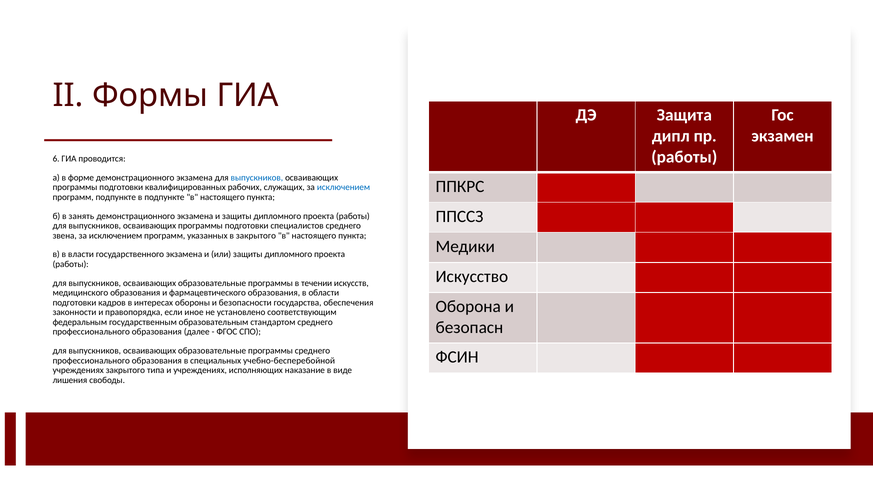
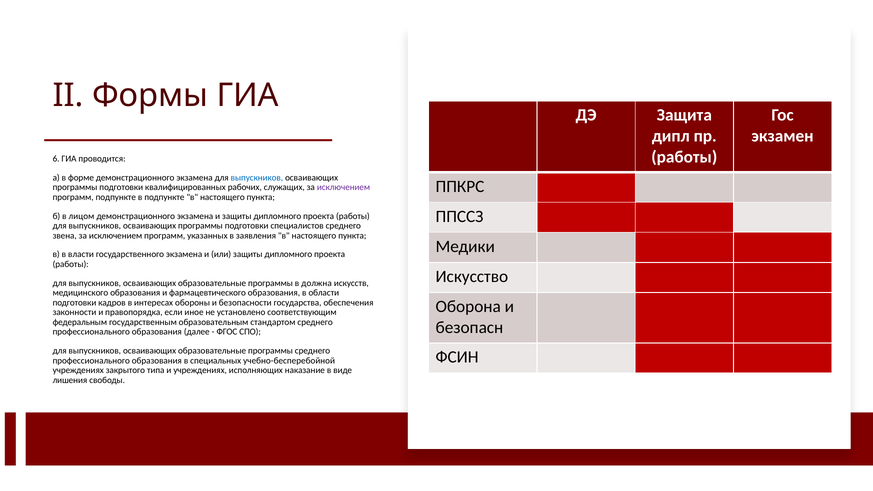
исключением at (344, 187) colour: blue -> purple
занять: занять -> лицом
в закрытого: закрытого -> заявления
течении: течении -> должна
